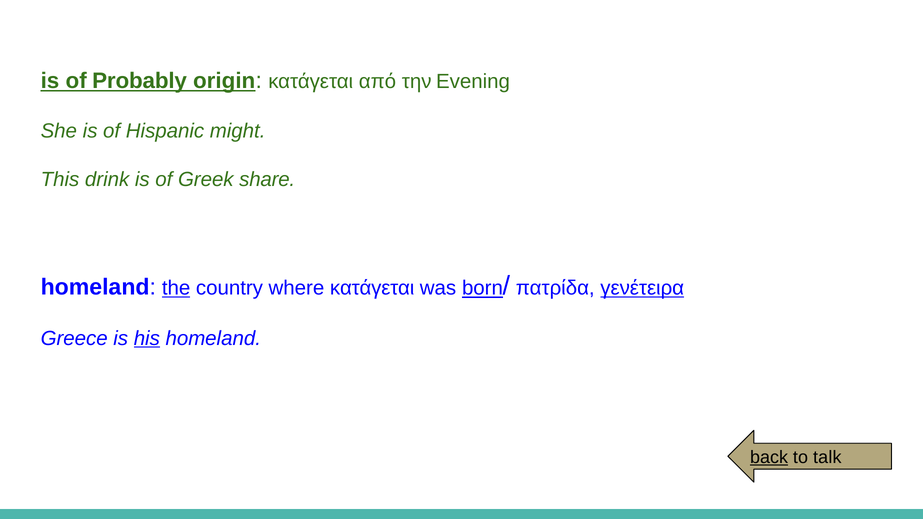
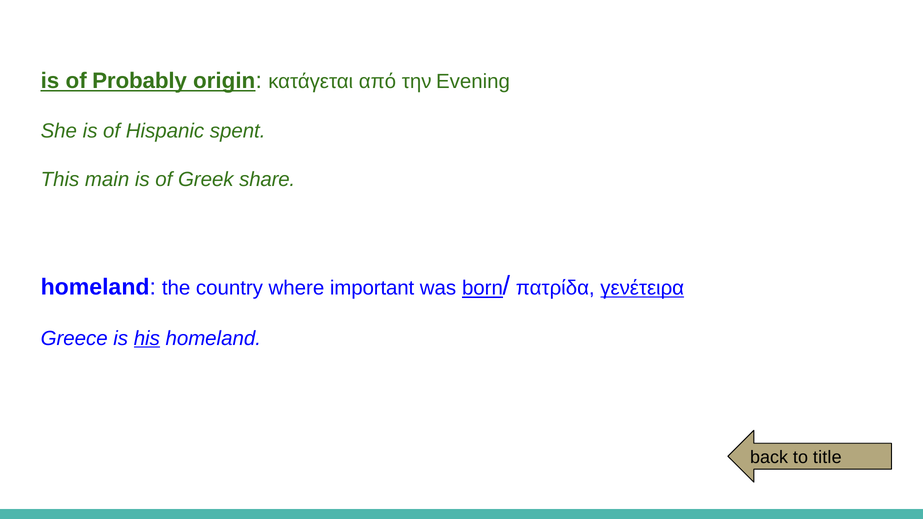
might: might -> spent
drink: drink -> main
the underline: present -> none
where κατάγεται: κατάγεται -> important
back underline: present -> none
talk: talk -> title
